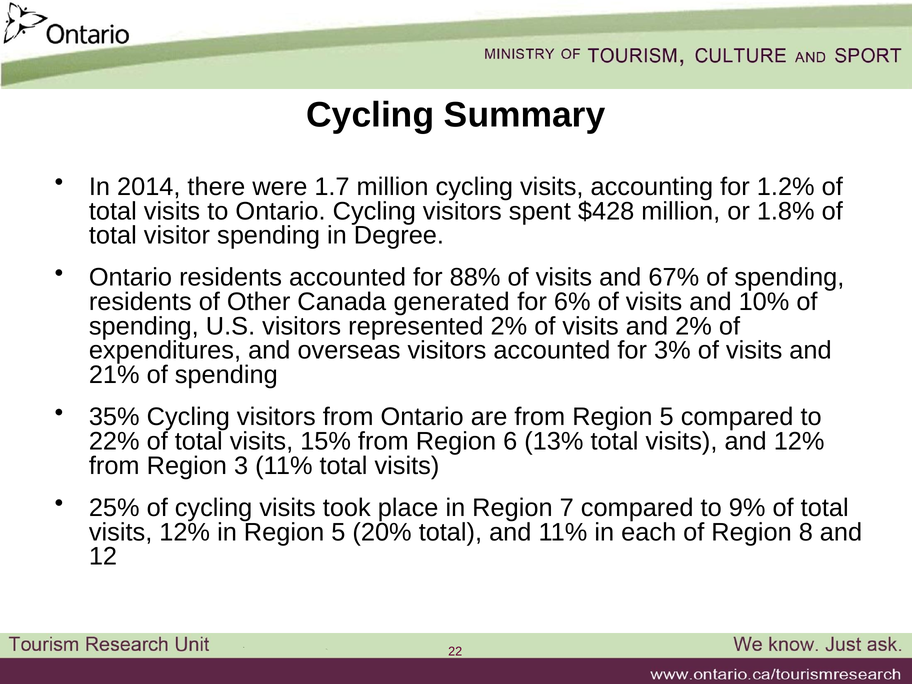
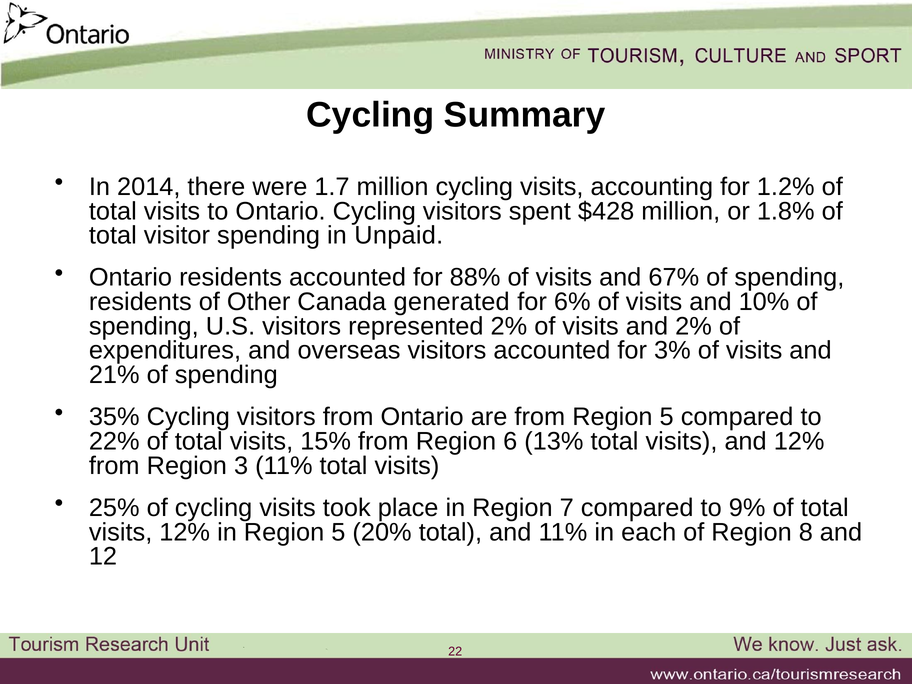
Degree: Degree -> Unpaid
